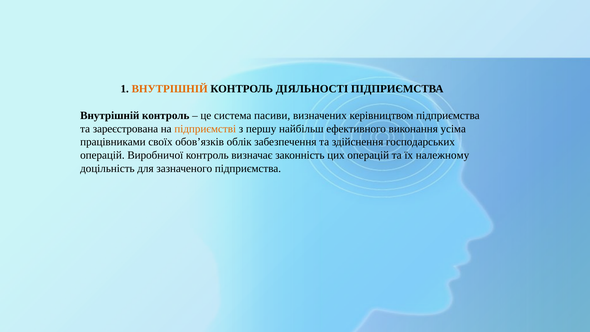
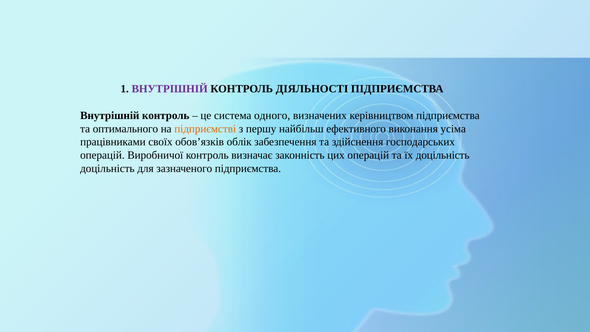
ВНУТРІШНІЙ at (170, 89) colour: orange -> purple
пасиви: пасиви -> одного
зареєстрована: зареєстрована -> оптимального
їх належному: належному -> доцільність
